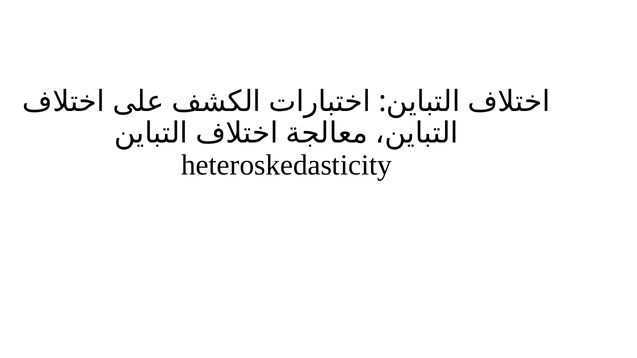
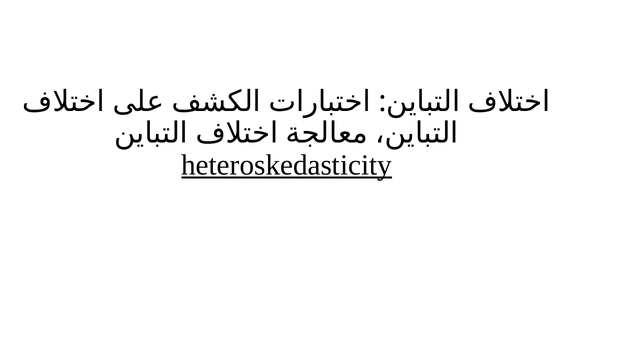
heteroskedasticity underline: none -> present
